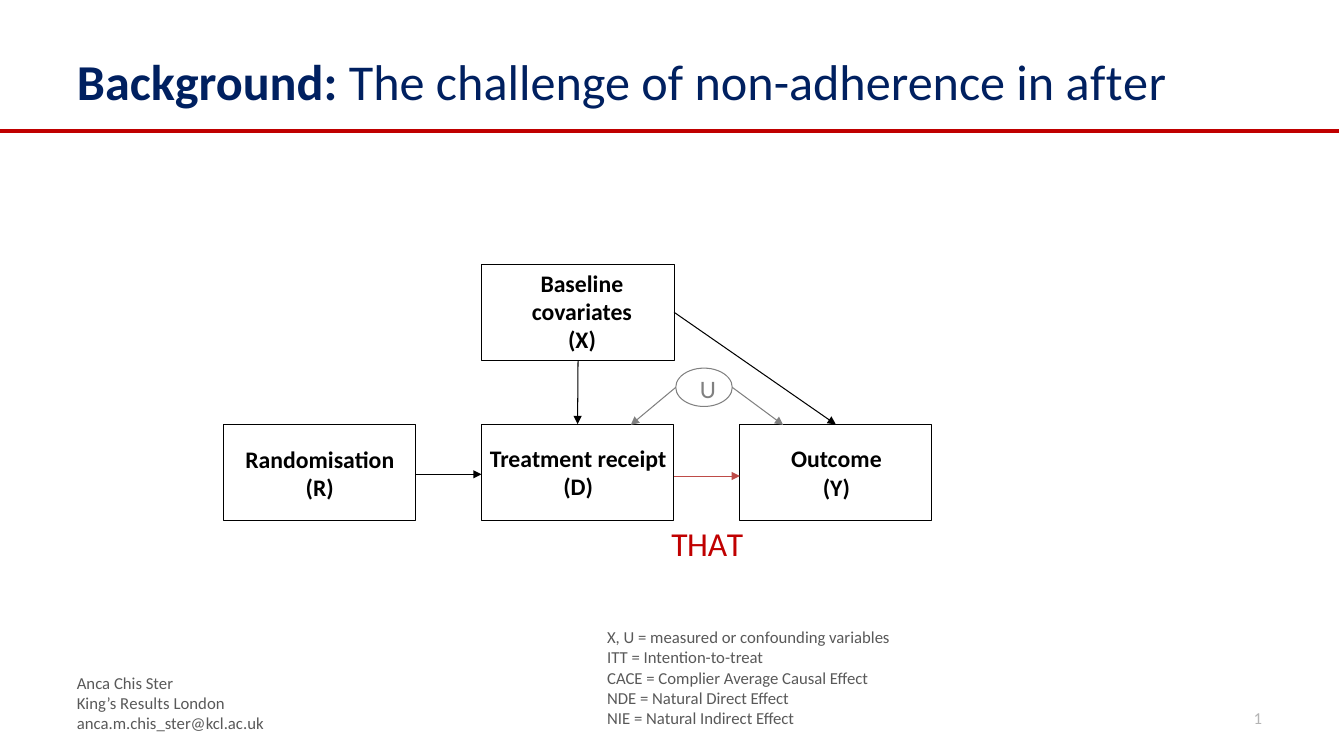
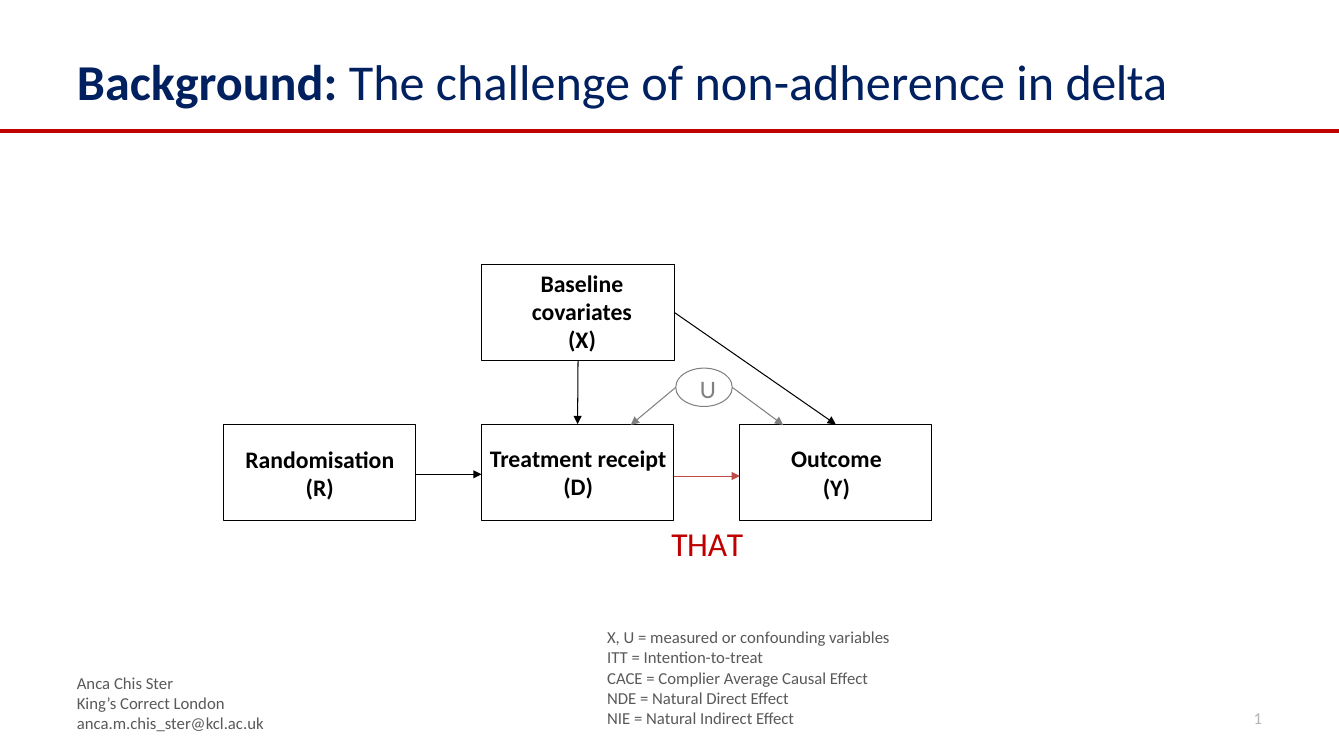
after: after -> delta
Results: Results -> Correct
